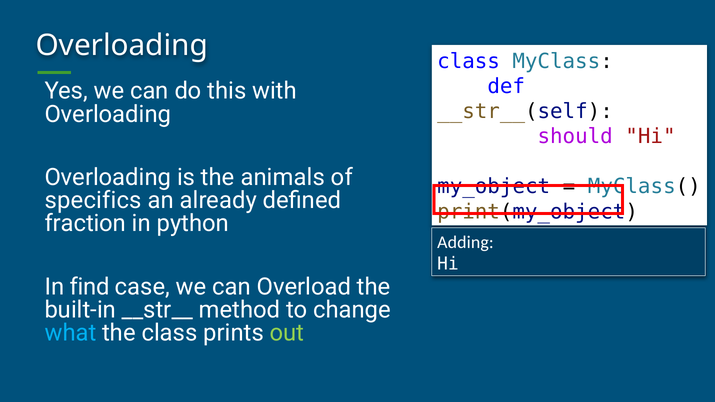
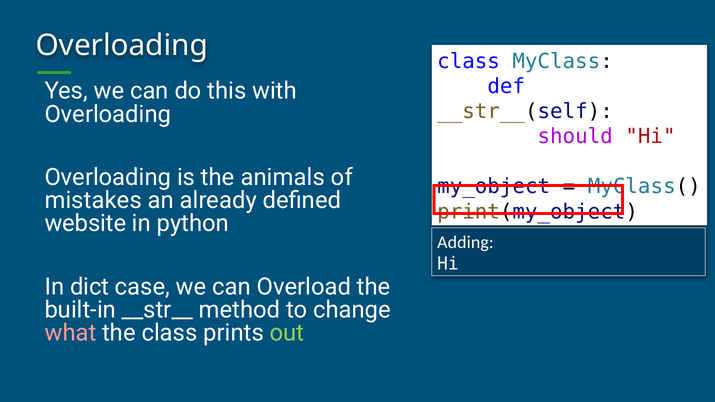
specifics: specifics -> mistakes
fraction: fraction -> website
find: find -> dict
what colour: light blue -> pink
